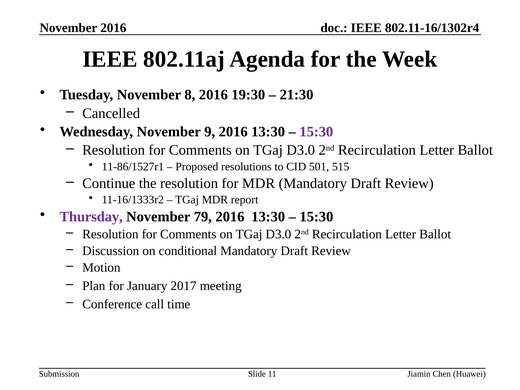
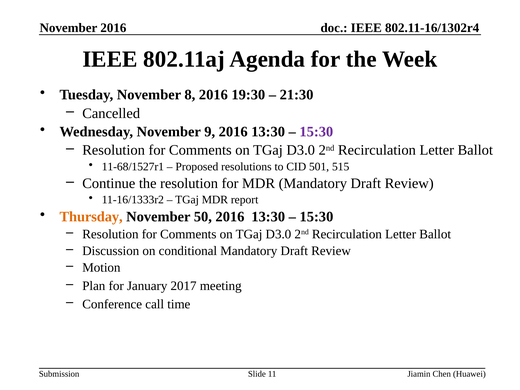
11-86/1527r1: 11-86/1527r1 -> 11-68/1527r1
Thursday colour: purple -> orange
79: 79 -> 50
